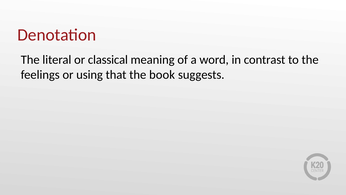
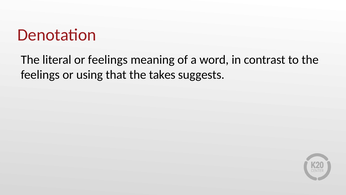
or classical: classical -> feelings
book: book -> takes
